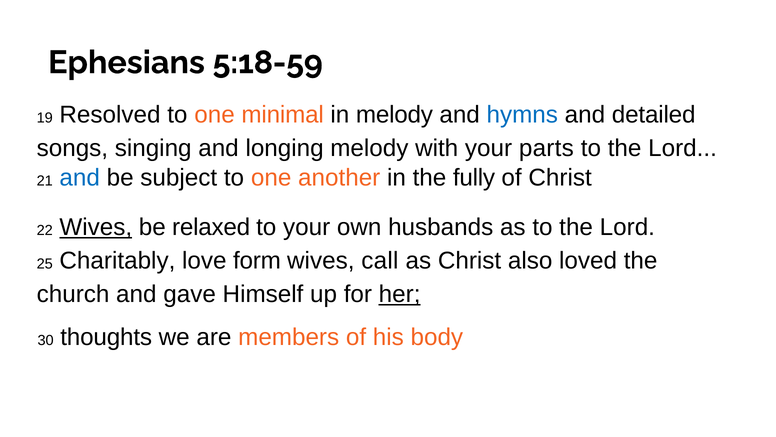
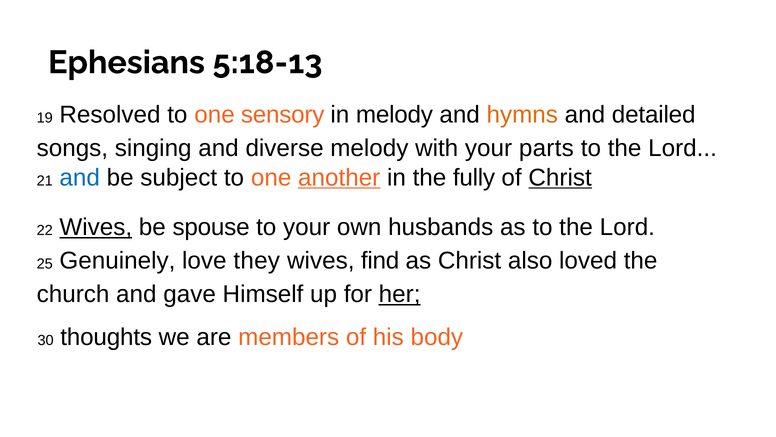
5:18-59: 5:18-59 -> 5:18-13
minimal: minimal -> sensory
hymns colour: blue -> orange
longing: longing -> diverse
another underline: none -> present
Christ at (560, 177) underline: none -> present
relaxed: relaxed -> spouse
Charitably: Charitably -> Genuinely
form: form -> they
call: call -> find
